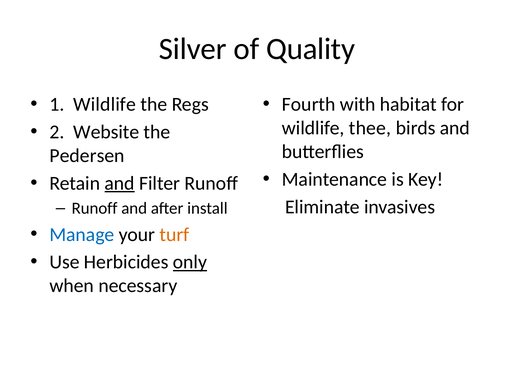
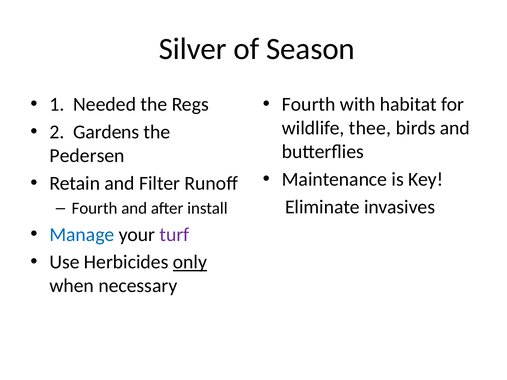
Quality: Quality -> Season
1 Wildlife: Wildlife -> Needed
Website: Website -> Gardens
and at (120, 183) underline: present -> none
Runoff at (95, 209): Runoff -> Fourth
turf colour: orange -> purple
